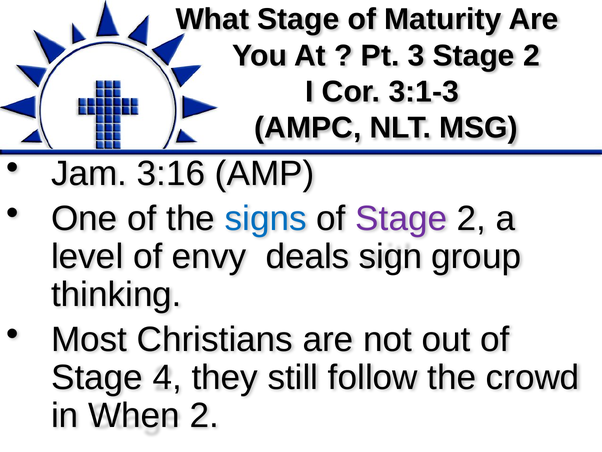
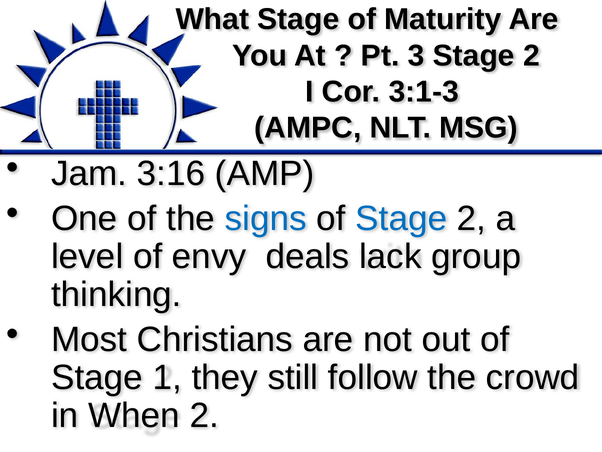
Stage at (401, 218) colour: purple -> blue
sign: sign -> lack
4: 4 -> 1
